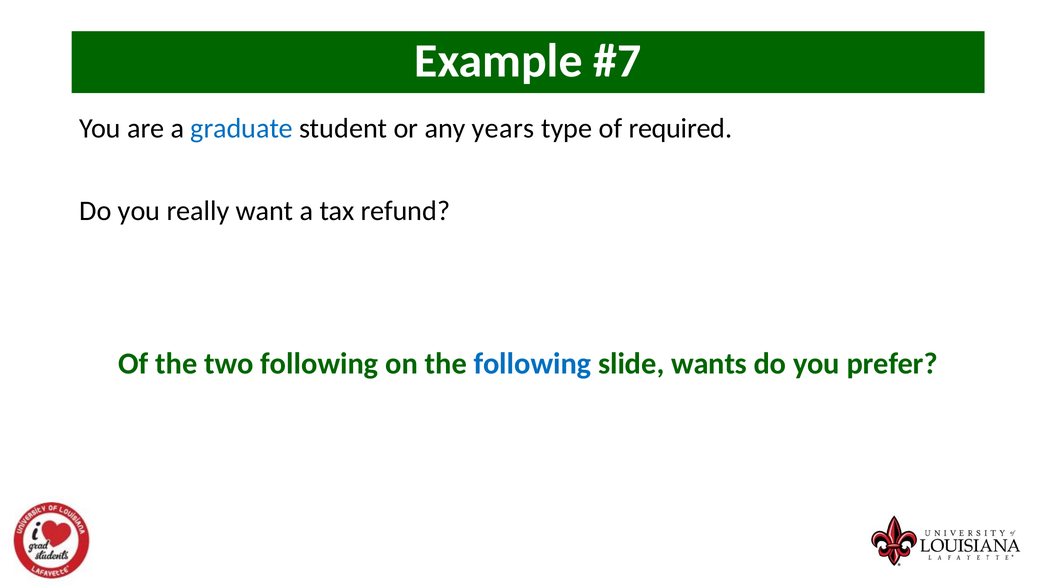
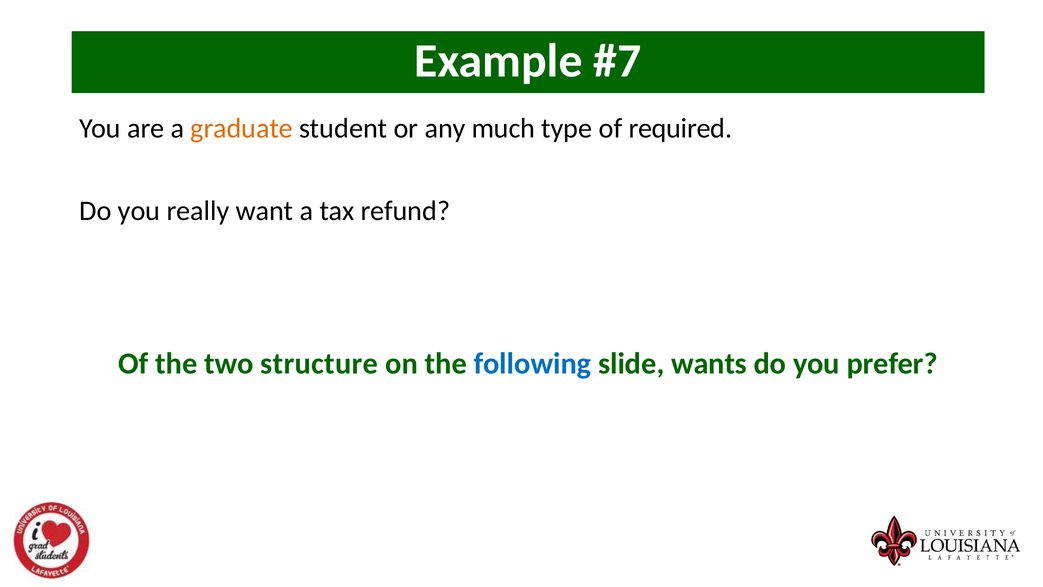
graduate colour: blue -> orange
years: years -> much
two following: following -> structure
